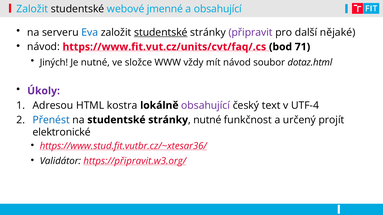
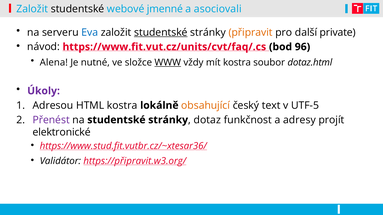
a obsahující: obsahující -> asociovali
připravit colour: purple -> orange
nějaké: nějaké -> private
71: 71 -> 96
Jiných: Jiných -> Alena
WWW underline: none -> present
mít návod: návod -> kostra
obsahující at (206, 106) colour: purple -> orange
UTF-4: UTF-4 -> UTF-5
Přenést colour: blue -> purple
stránky nutné: nutné -> dotaz
určený: určený -> adresy
